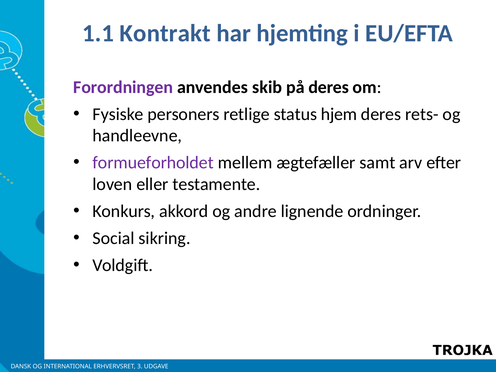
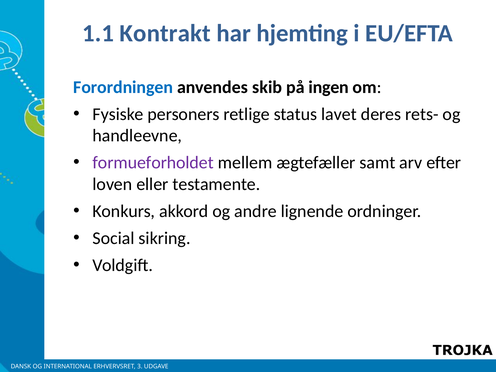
Forordningen colour: purple -> blue
på deres: deres -> ingen
hjem: hjem -> lavet
